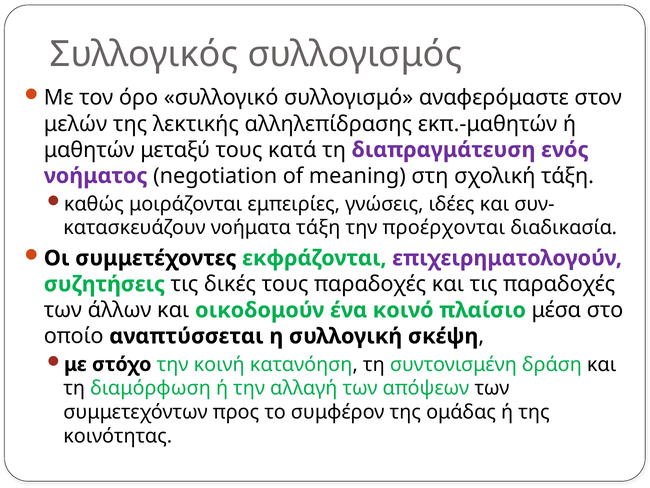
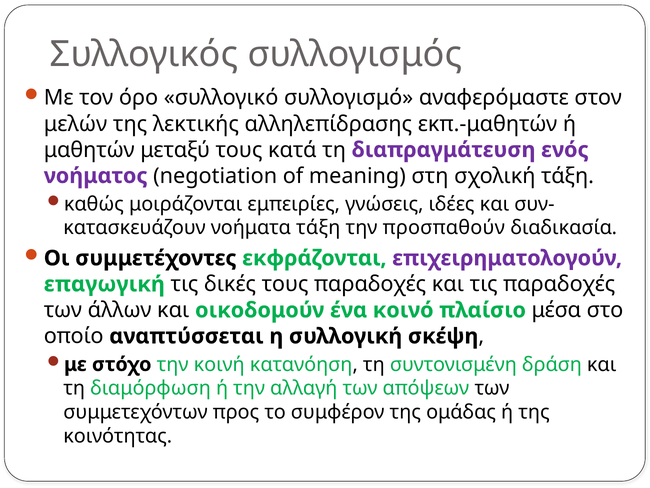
προέρχονται: προέρχονται -> προσπαθούν
συζητήσεις: συζητήσεις -> επαγωγική
